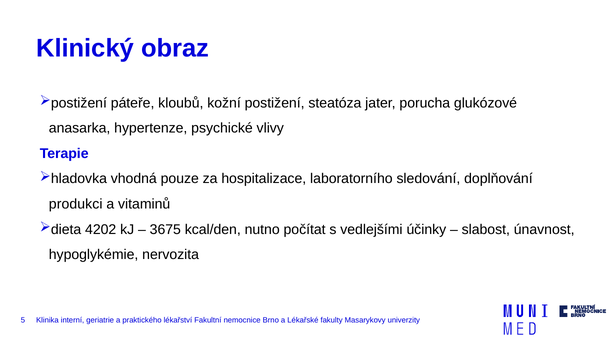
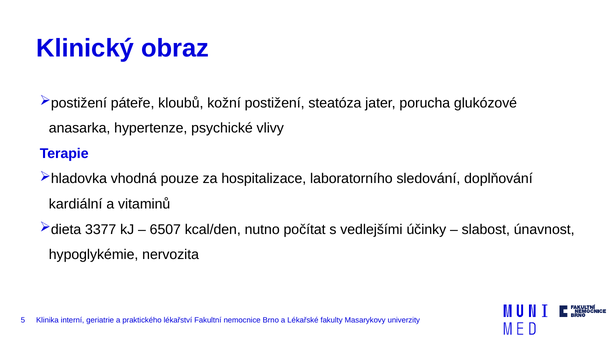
produkci: produkci -> kardiální
4202: 4202 -> 3377
3675: 3675 -> 6507
